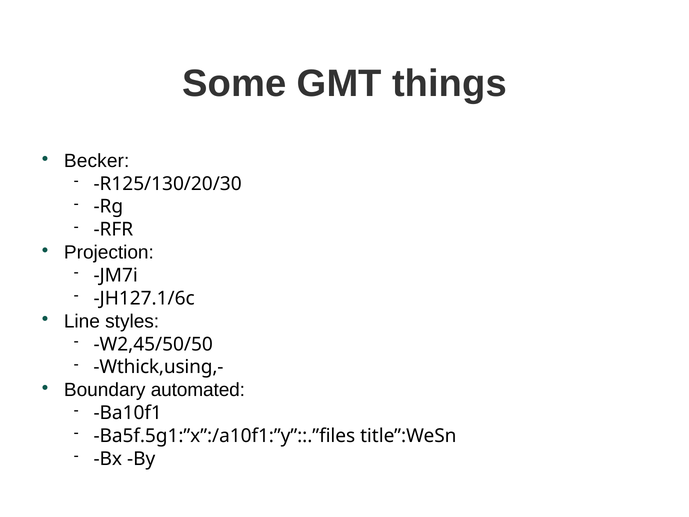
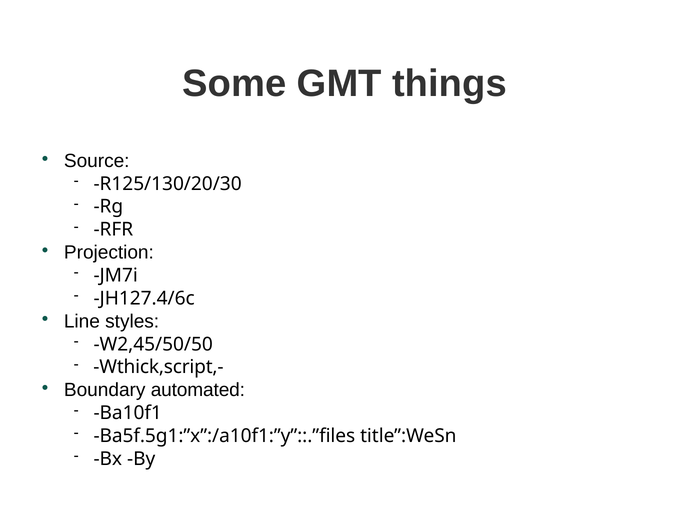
Becker: Becker -> Source
JH127.1/6c: JH127.1/6c -> JH127.4/6c
Wthick,using,-: Wthick,using,- -> Wthick,script,-
